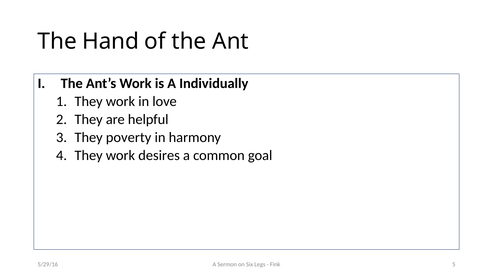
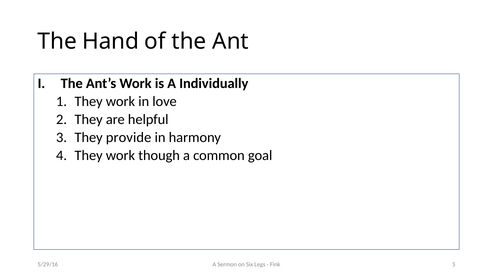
poverty: poverty -> provide
desires: desires -> though
